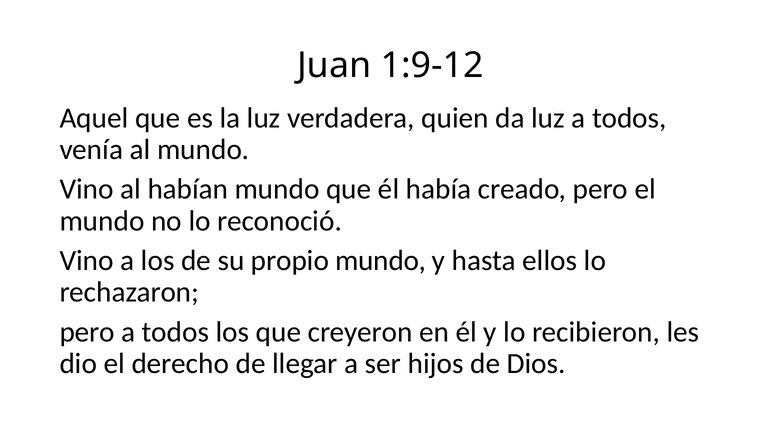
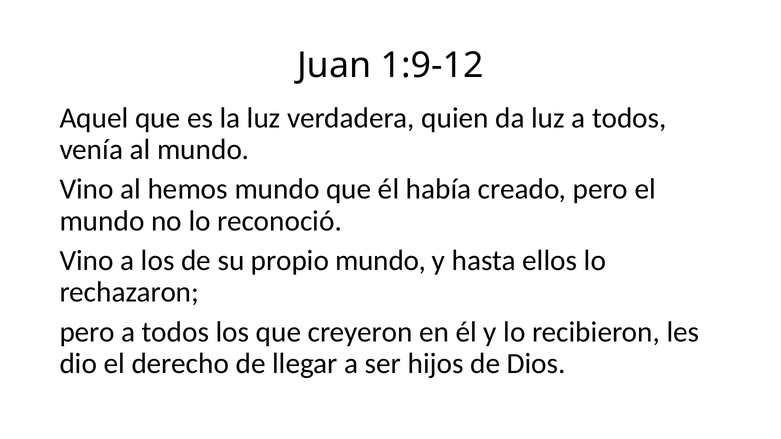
habían: habían -> hemos
